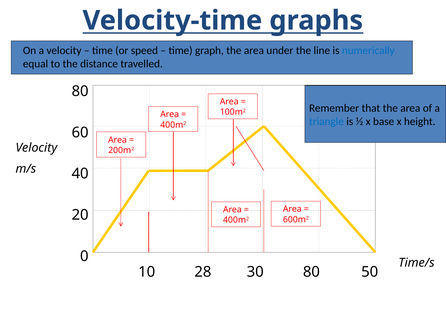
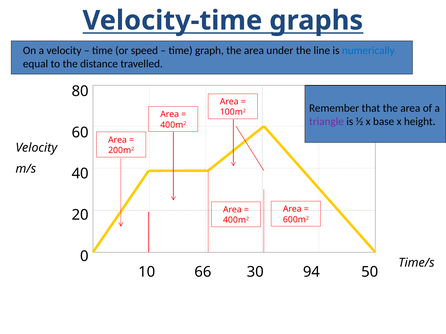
triangle colour: blue -> purple
28: 28 -> 66
30 80: 80 -> 94
